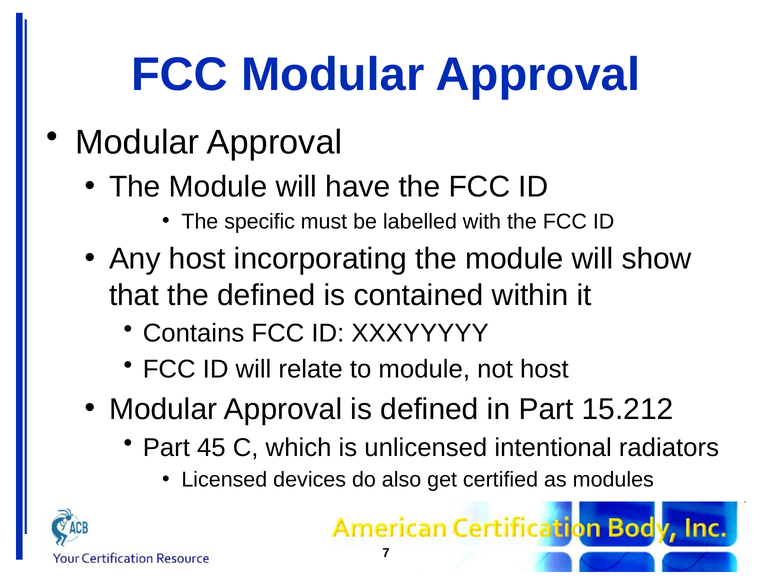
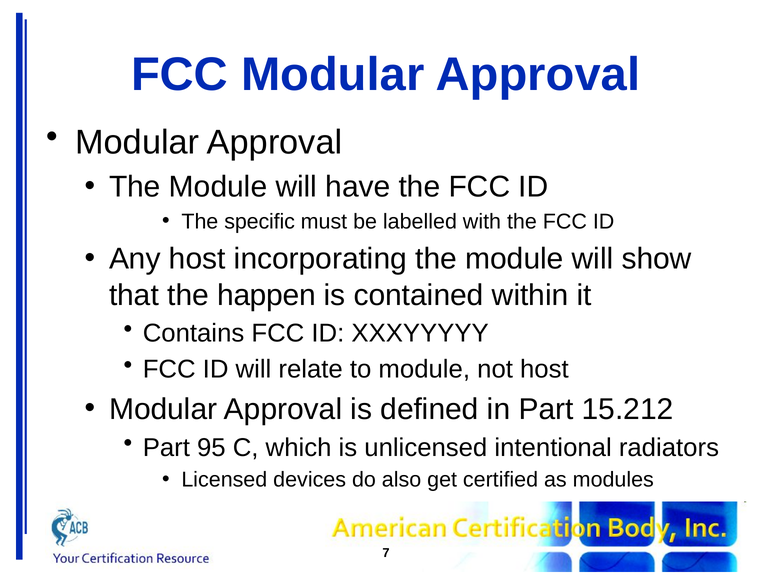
the defined: defined -> happen
45: 45 -> 95
